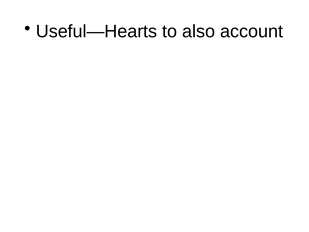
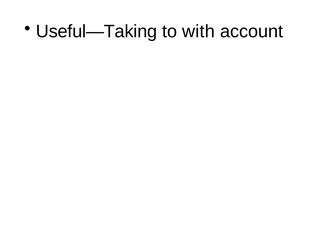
Useful—Hearts: Useful—Hearts -> Useful—Taking
to also: also -> with
